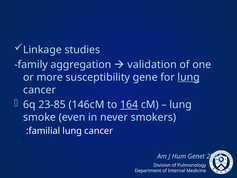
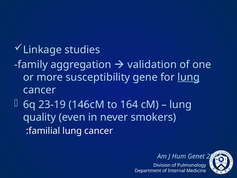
23-85: 23-85 -> 23-19
164 underline: present -> none
smoke: smoke -> quality
